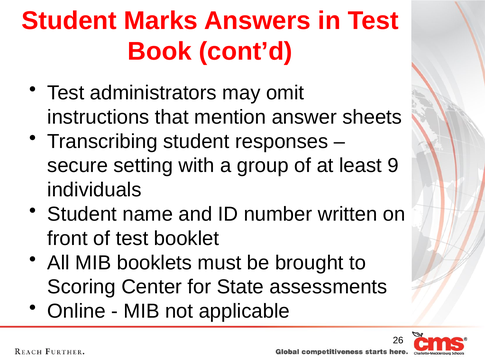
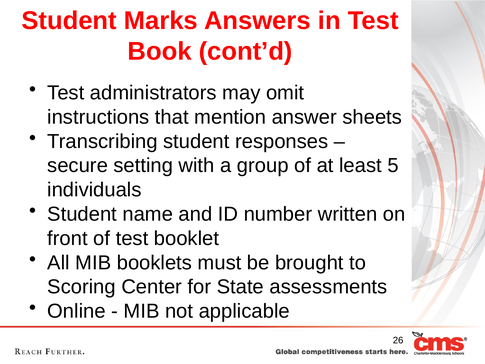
9: 9 -> 5
